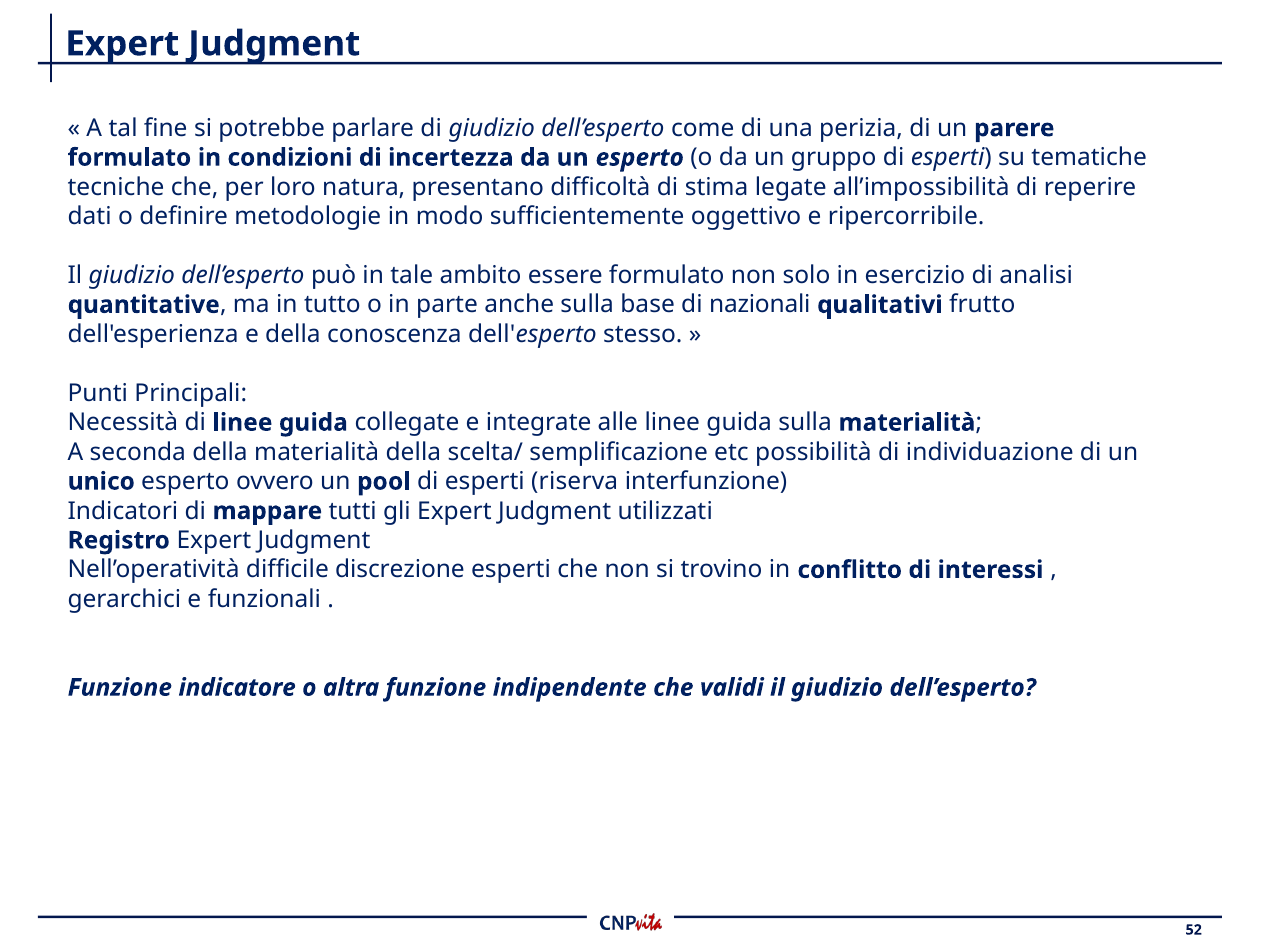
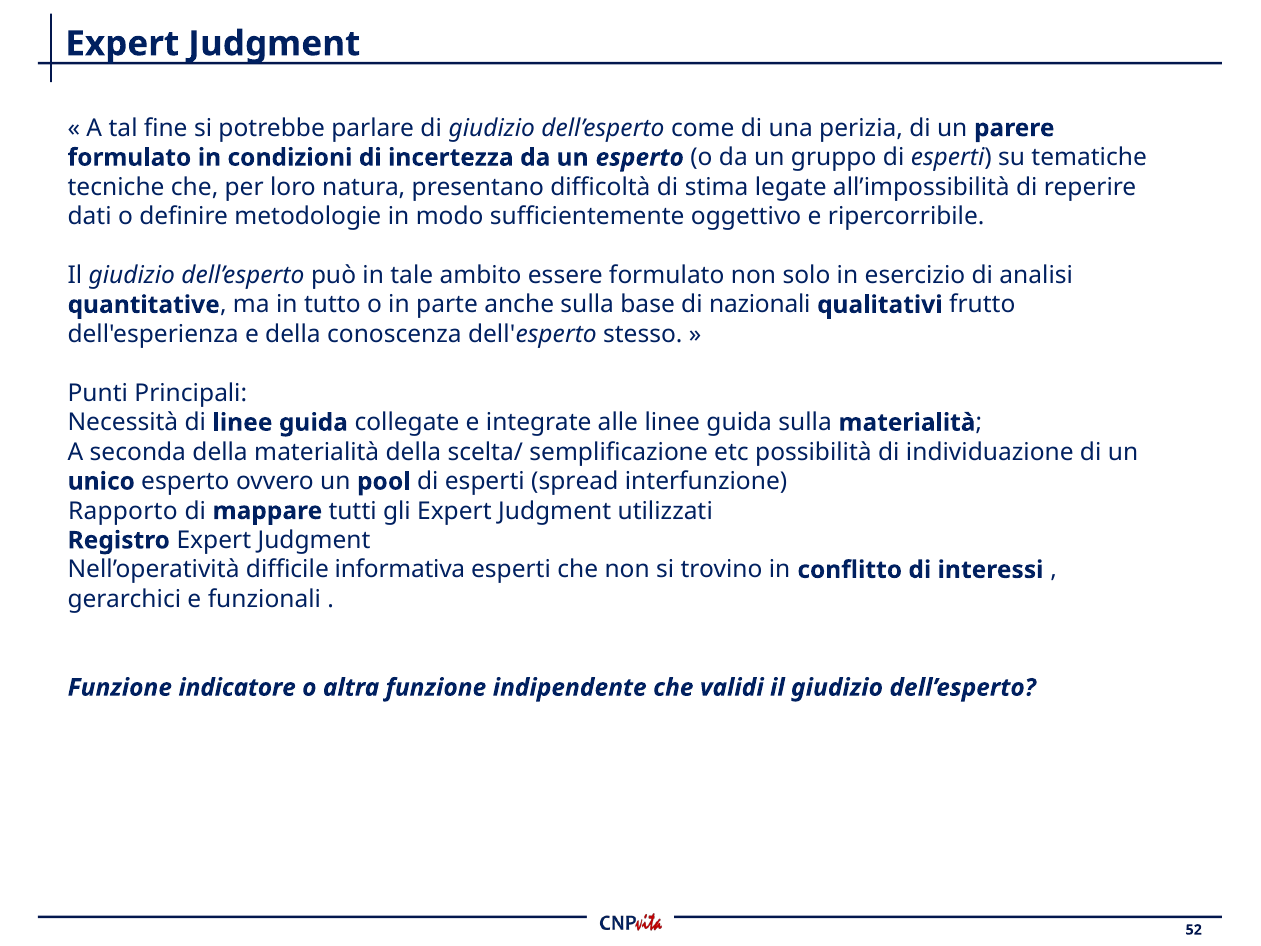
riserva: riserva -> spread
Indicatori: Indicatori -> Rapporto
discrezione: discrezione -> informativa
